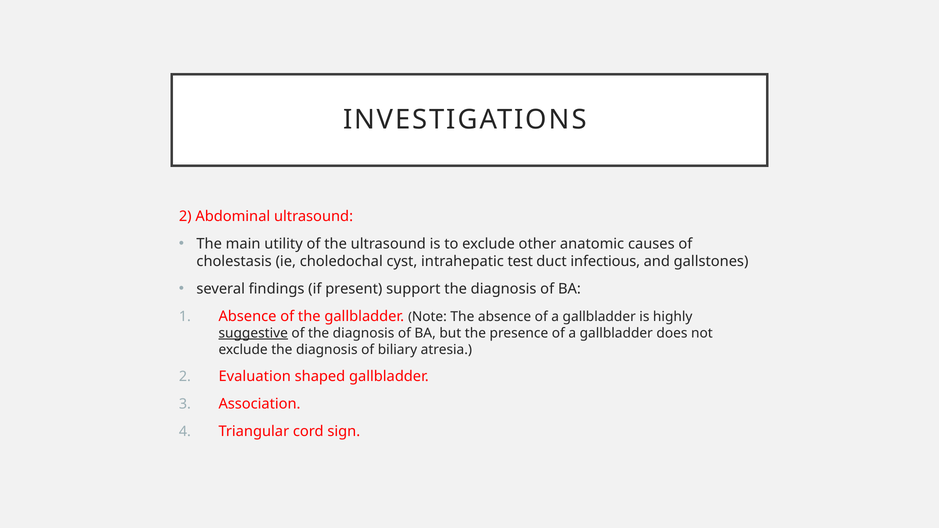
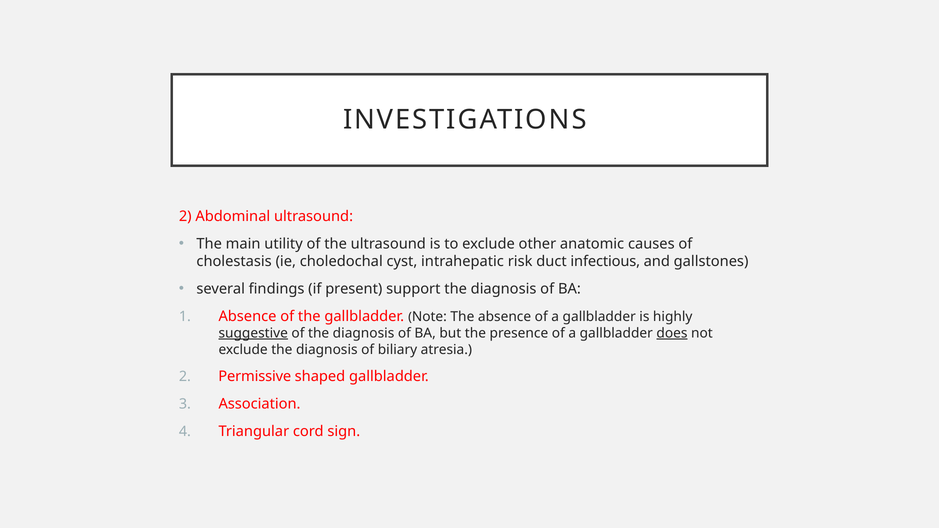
test: test -> risk
does underline: none -> present
Evaluation: Evaluation -> Permissive
